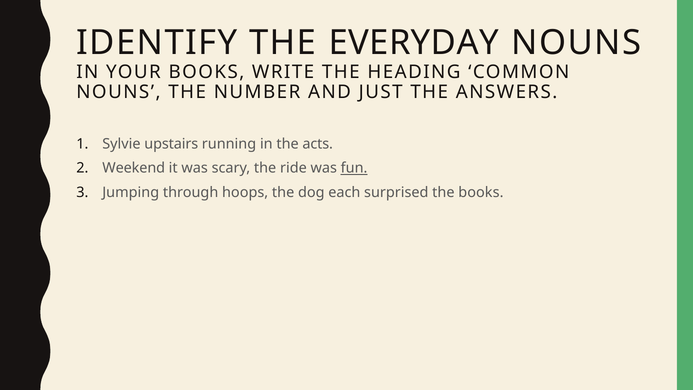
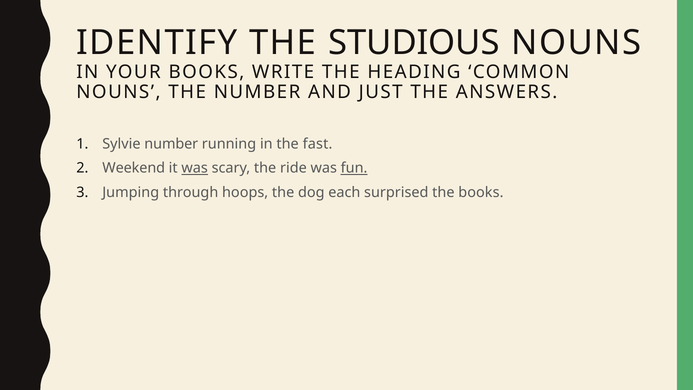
EVERYDAY: EVERYDAY -> STUDIOUS
Sylvie upstairs: upstairs -> number
acts: acts -> fast
was at (195, 168) underline: none -> present
